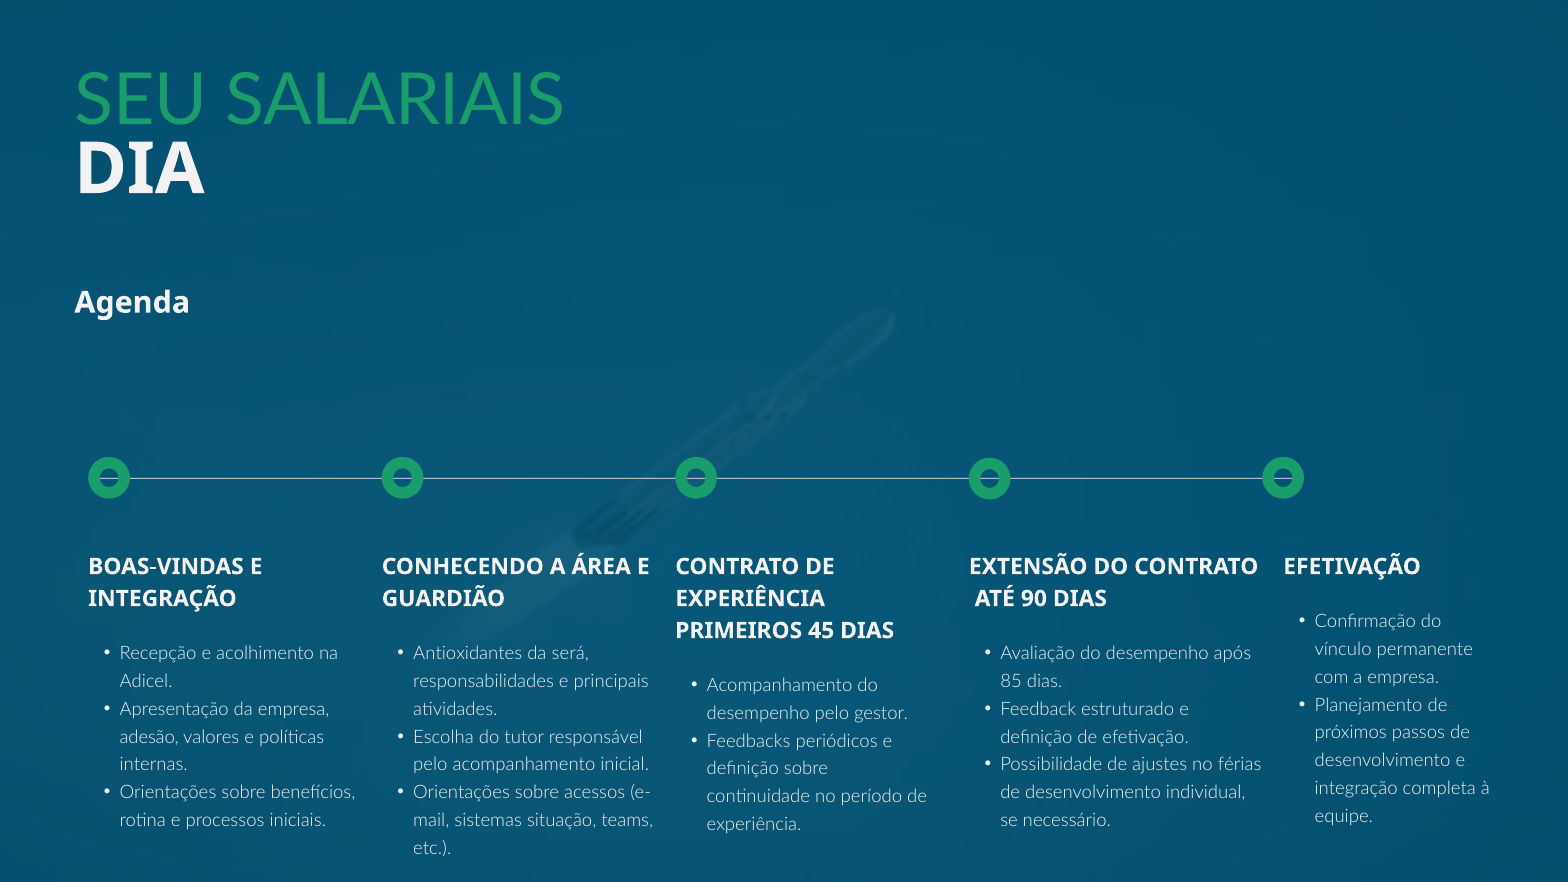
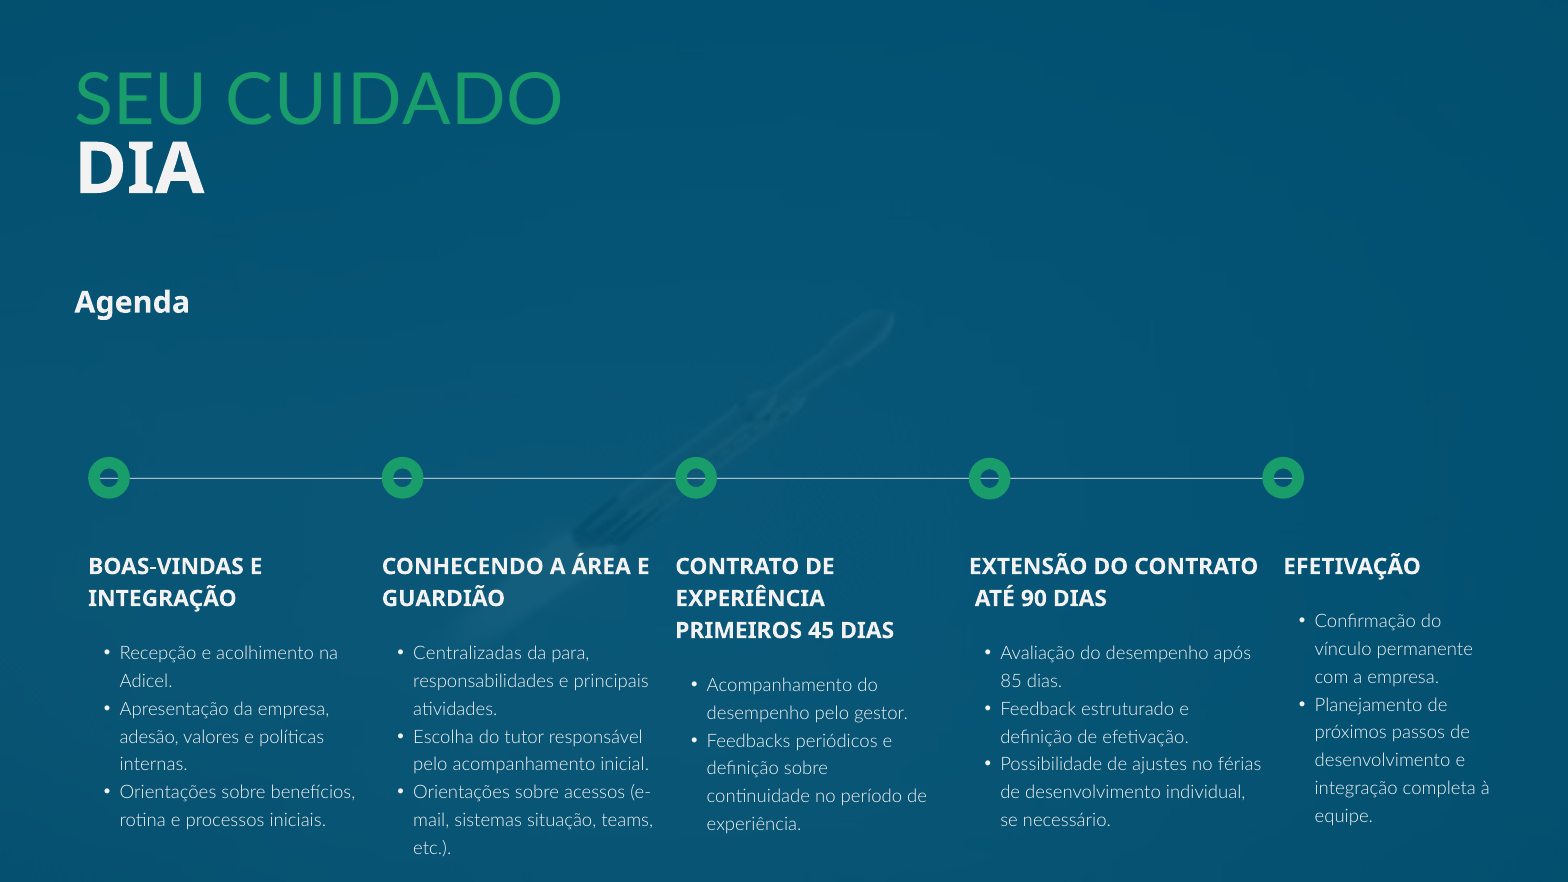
SALARIAIS: SALARIAIS -> CUIDADO
Antioxidantes: Antioxidantes -> Centralizadas
será: será -> para
